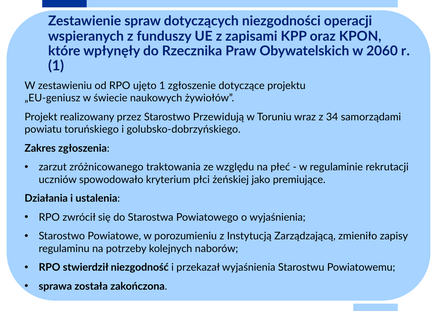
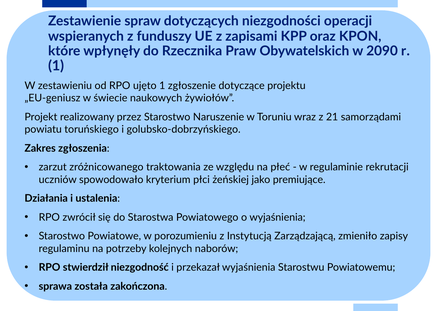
2060: 2060 -> 2090
Przewidują: Przewidują -> Naruszenie
34: 34 -> 21
